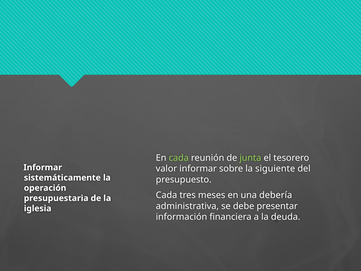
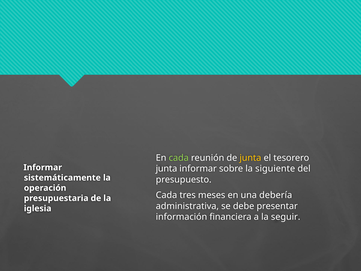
junta at (250, 158) colour: light green -> yellow
valor at (166, 169): valor -> junta
deuda: deuda -> seguir
